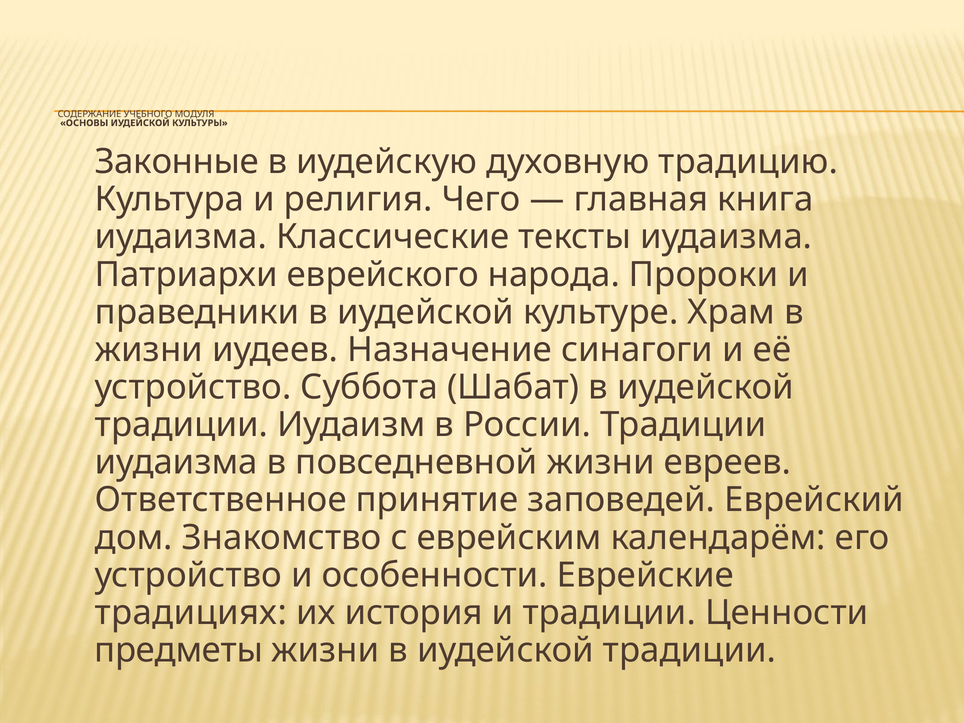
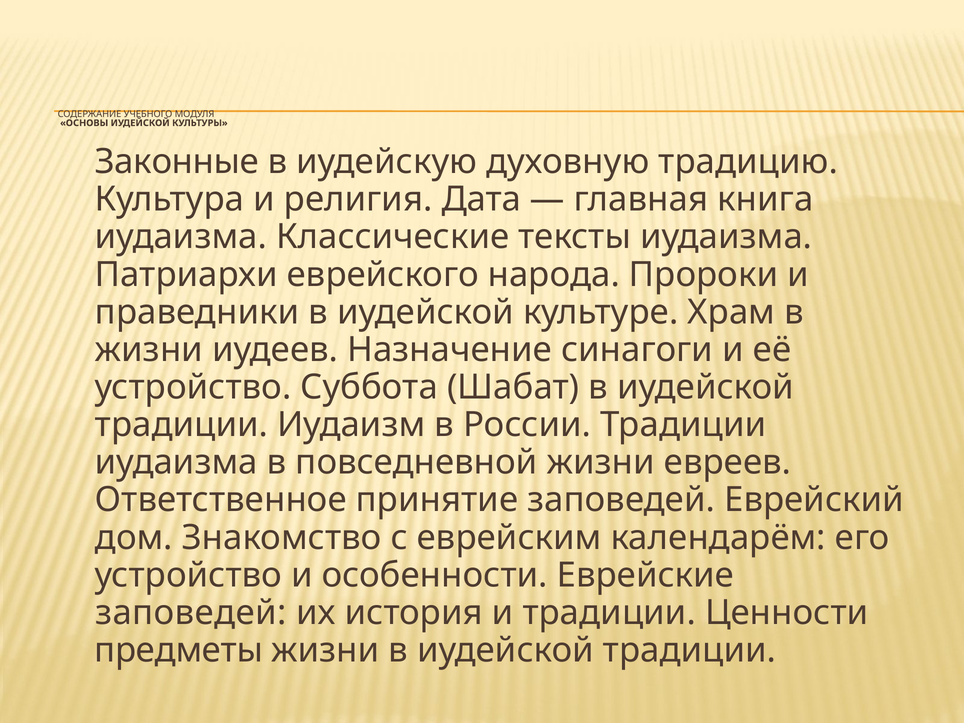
Чего: Чего -> Дата
традициях at (191, 613): традициях -> заповедей
